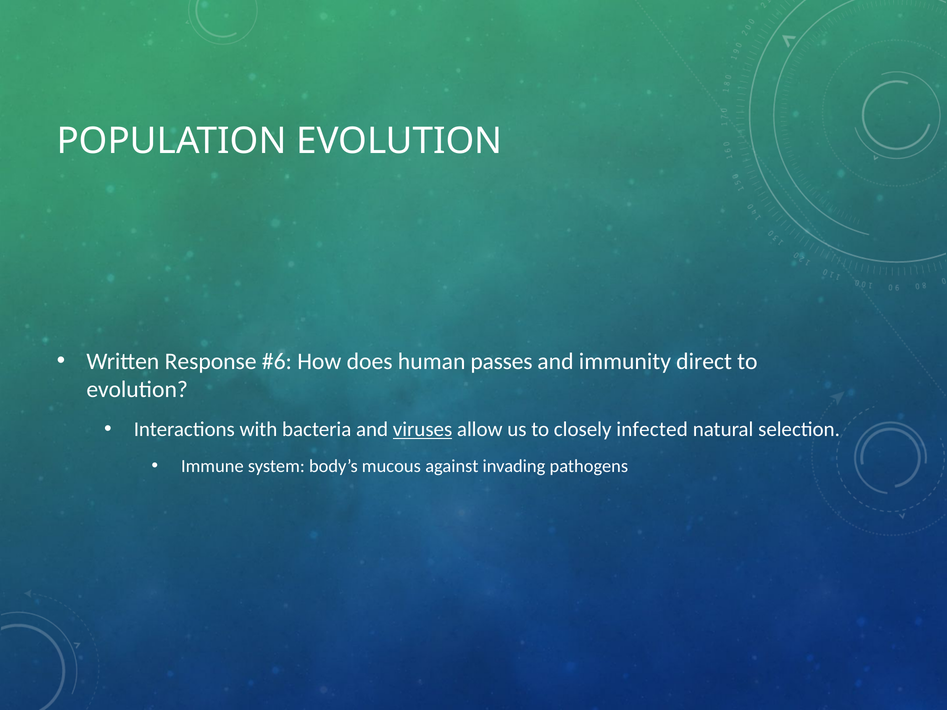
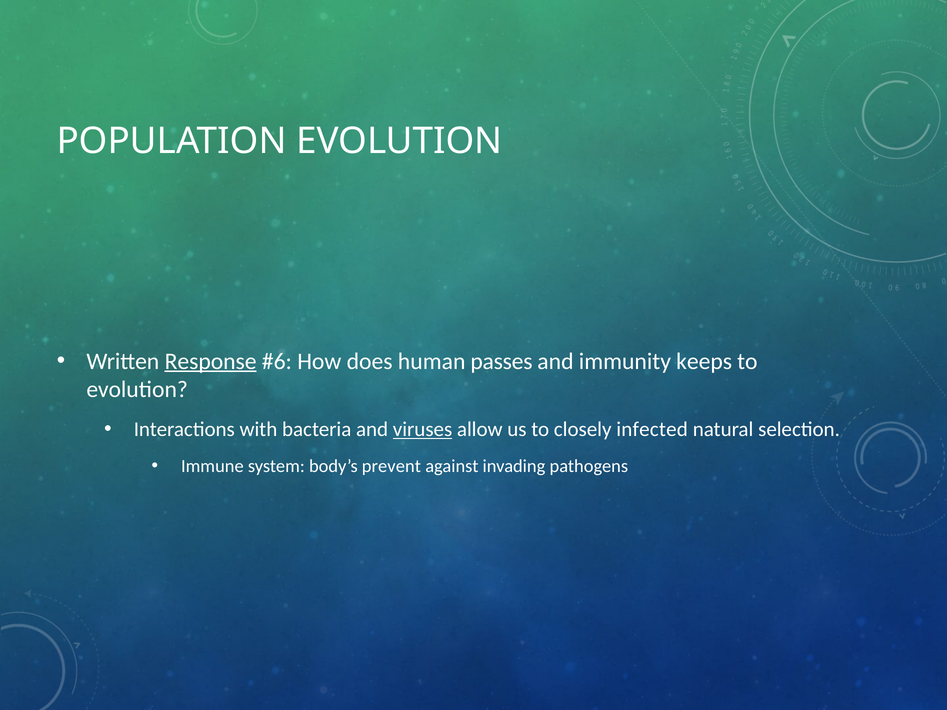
Response underline: none -> present
direct: direct -> keeps
mucous: mucous -> prevent
